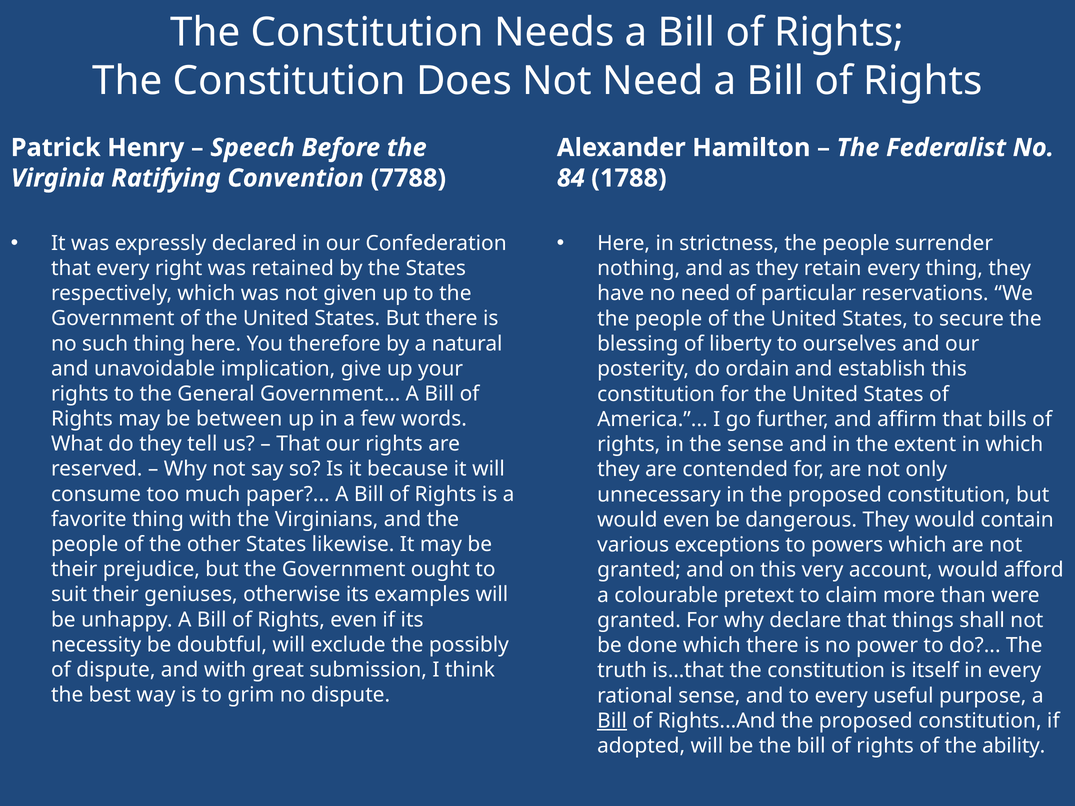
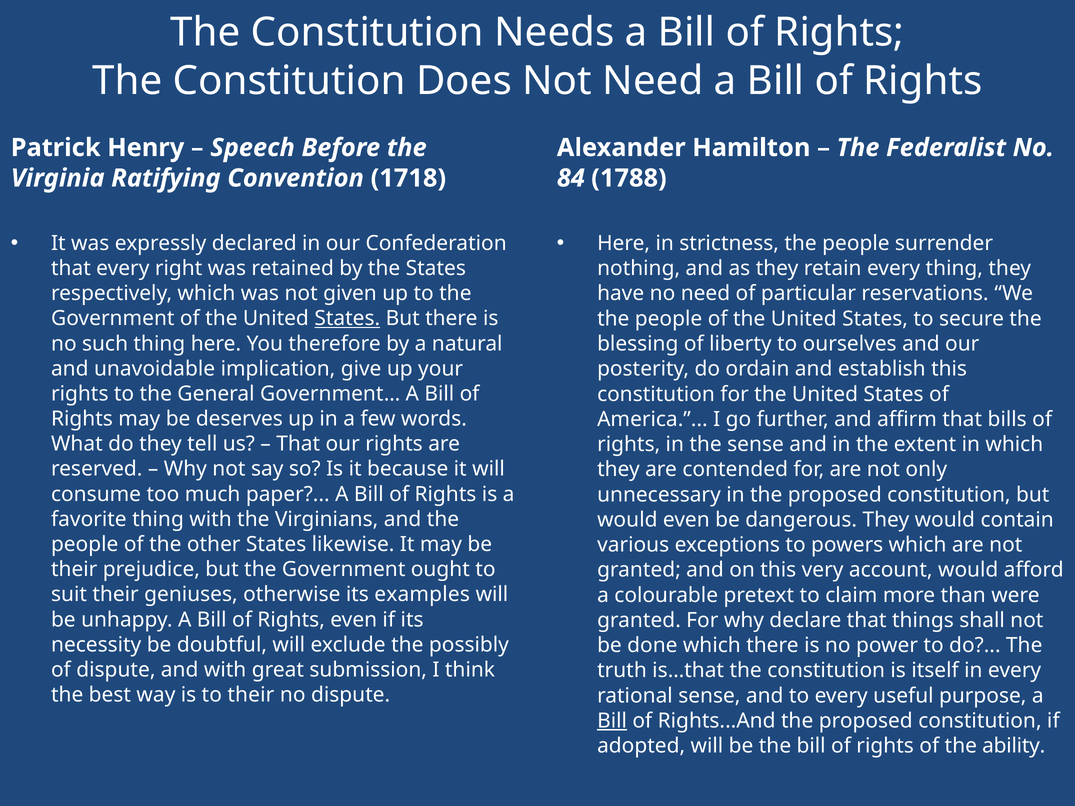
7788: 7788 -> 1718
States at (347, 319) underline: none -> present
between: between -> deserves
to grim: grim -> their
